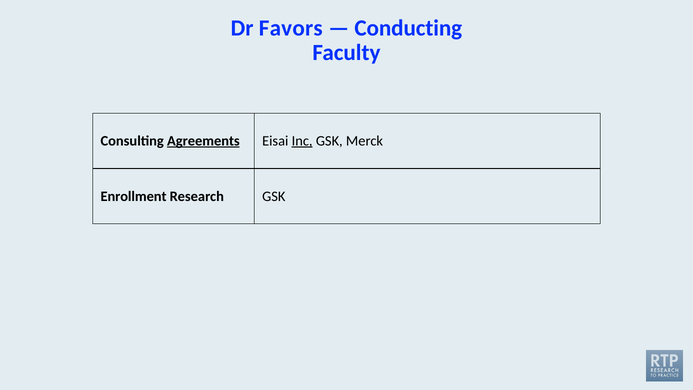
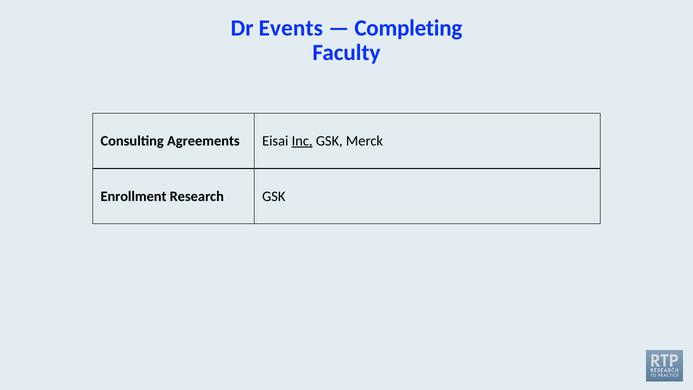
Favors: Favors -> Events
Conducting: Conducting -> Completing
Agreements underline: present -> none
